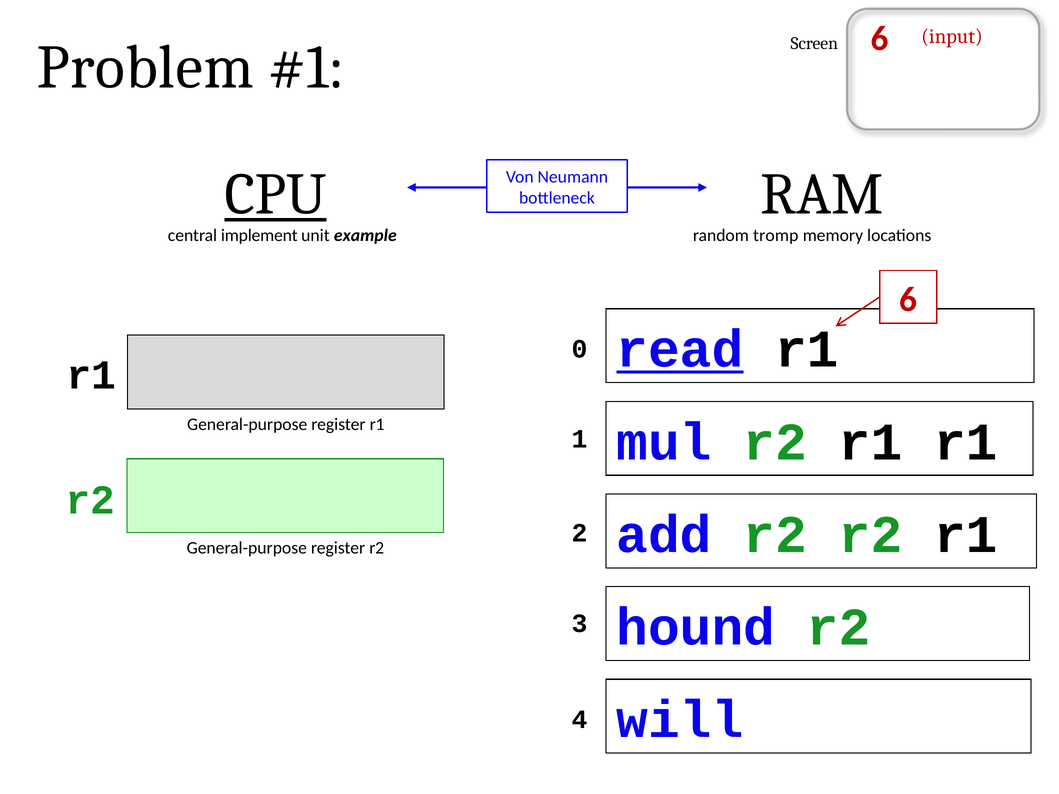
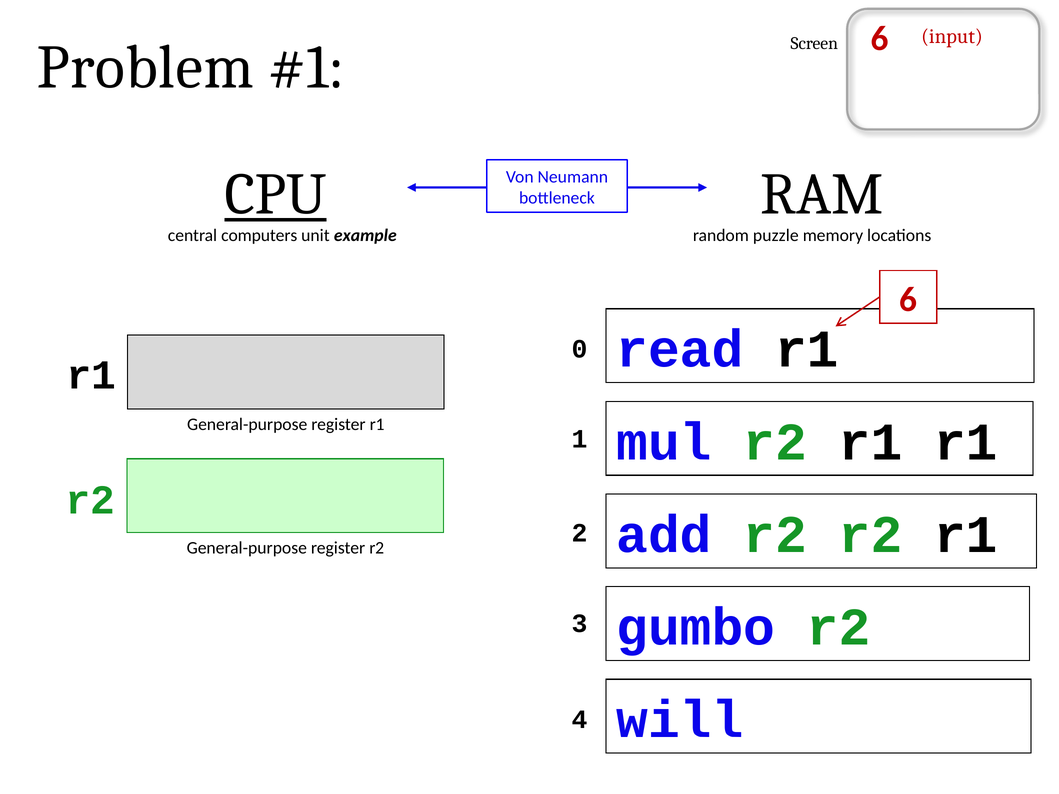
implement: implement -> computers
tromp: tromp -> puzzle
read underline: present -> none
hound: hound -> gumbo
